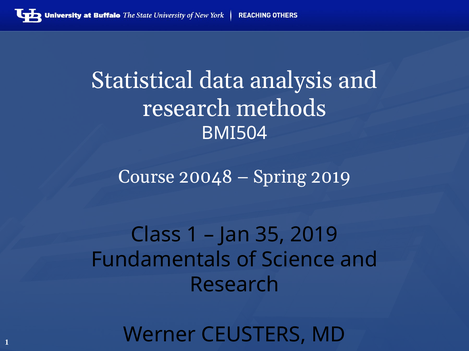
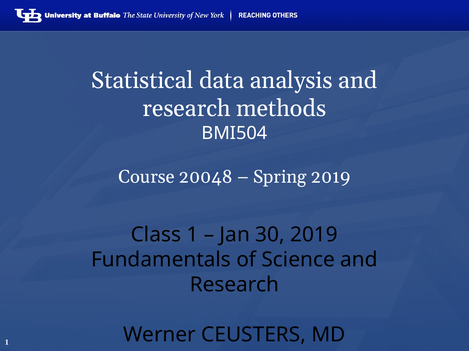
35: 35 -> 30
